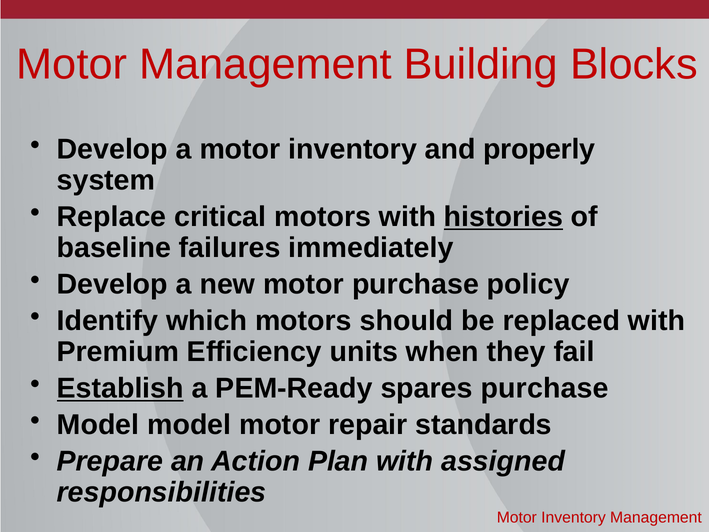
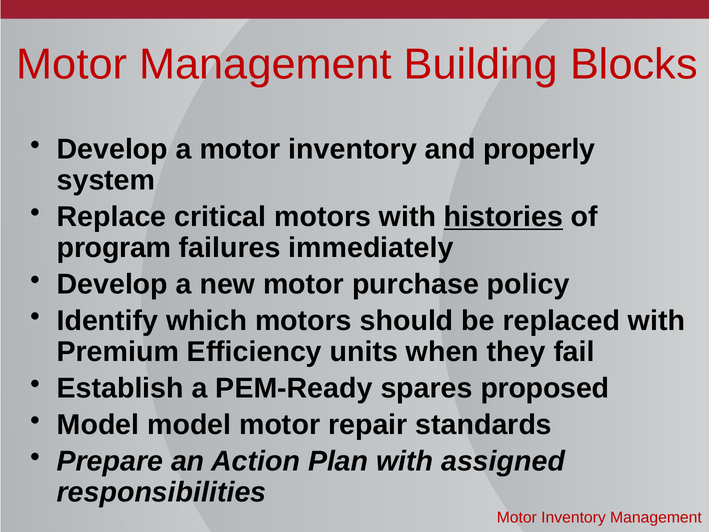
baseline: baseline -> program
Establish underline: present -> none
spares purchase: purchase -> proposed
